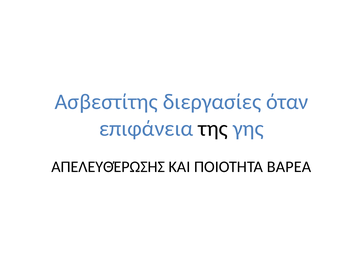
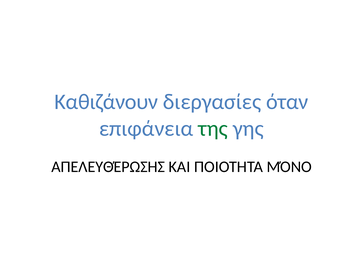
Ασβεστίτης: Ασβεστίτης -> Καθιζάνουν
της colour: black -> green
ΒΑΡΕΑ: ΒΑΡΕΑ -> ΜΌΝΟ
